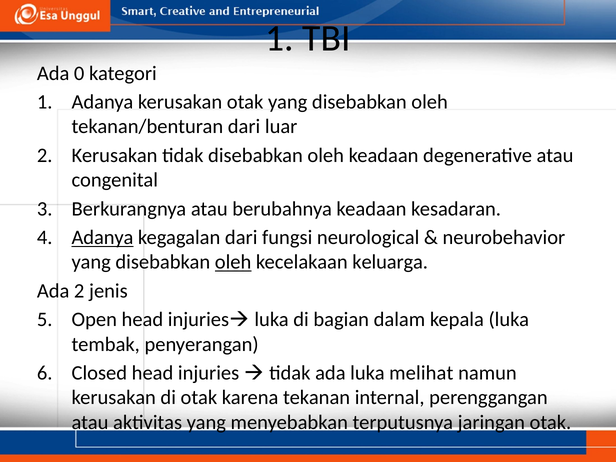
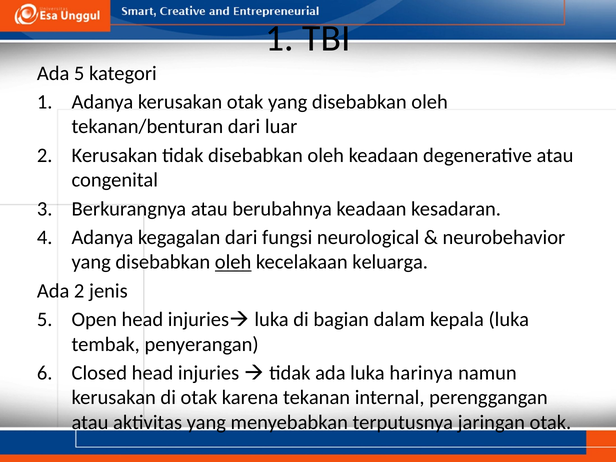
Ada 0: 0 -> 5
Adanya at (103, 238) underline: present -> none
melihat: melihat -> harinya
